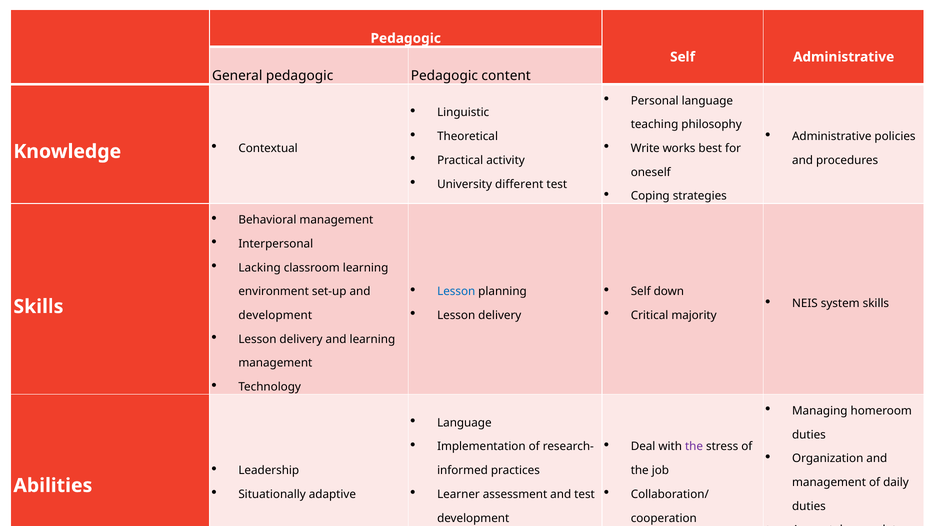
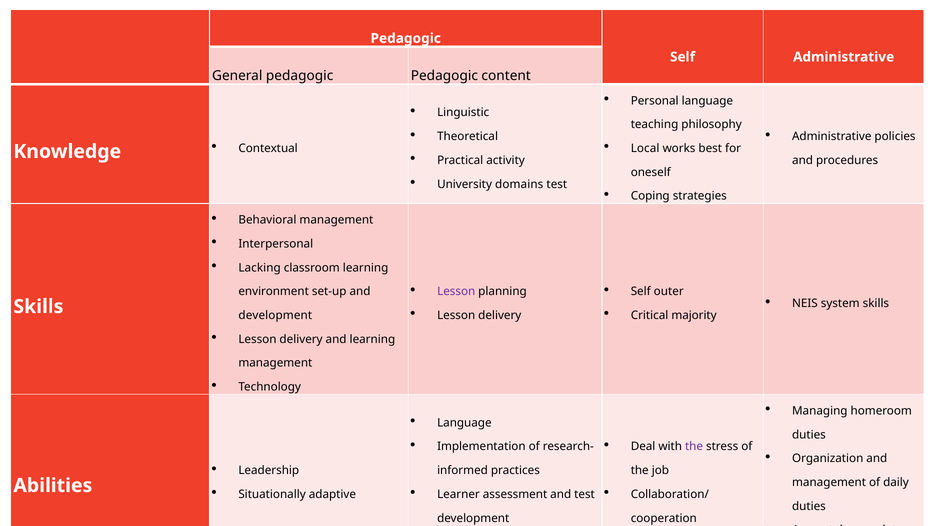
Write: Write -> Local
different: different -> domains
Lesson at (456, 291) colour: blue -> purple
down: down -> outer
